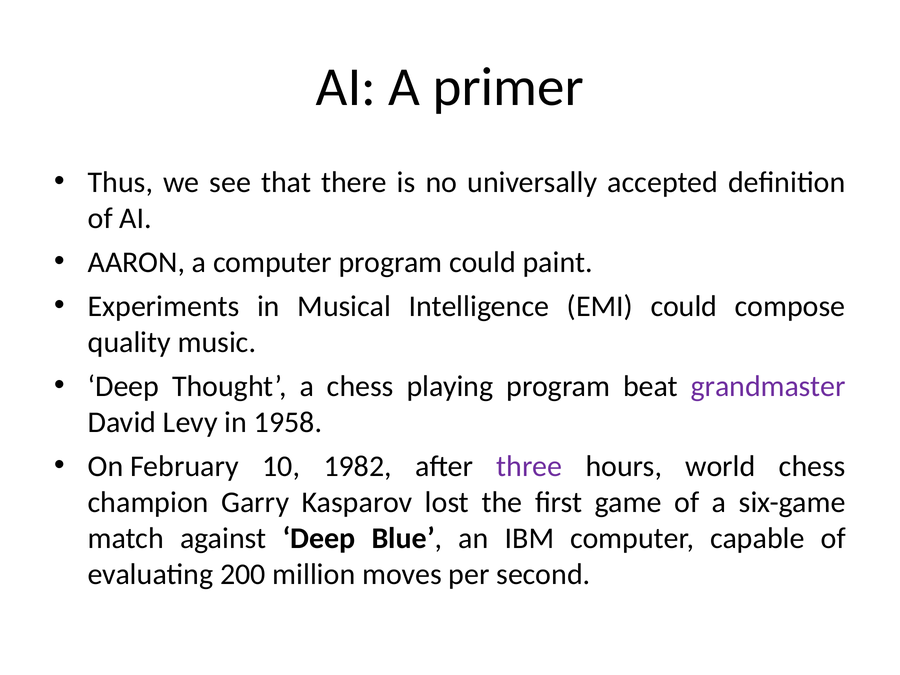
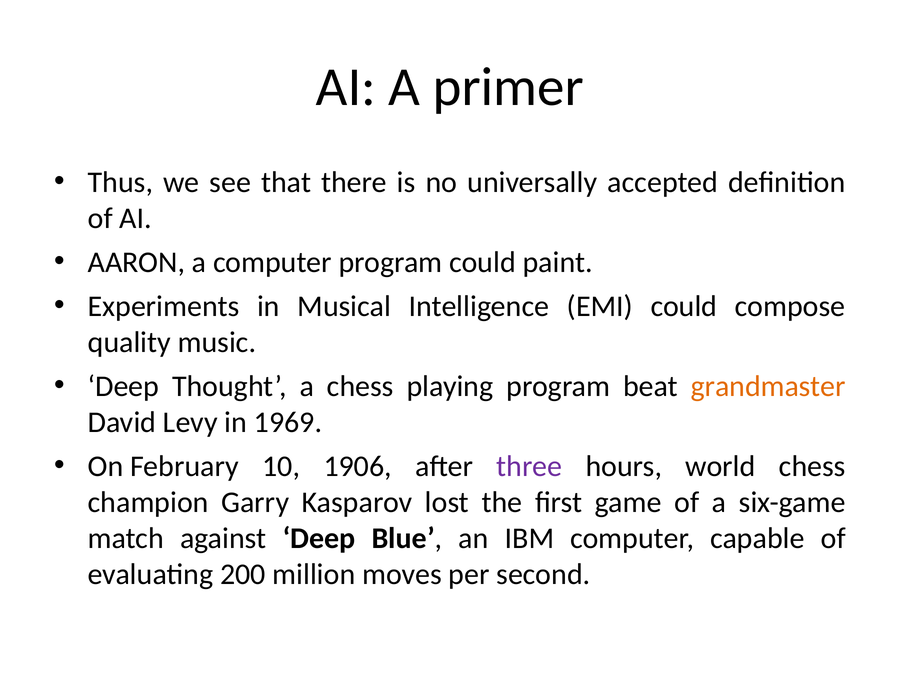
grandmaster colour: purple -> orange
1958: 1958 -> 1969
1982: 1982 -> 1906
